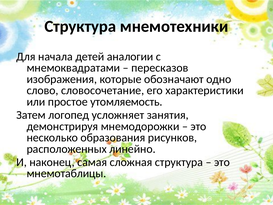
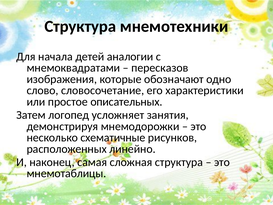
утомляемость: утомляемость -> описательных
образования: образования -> схематичные
